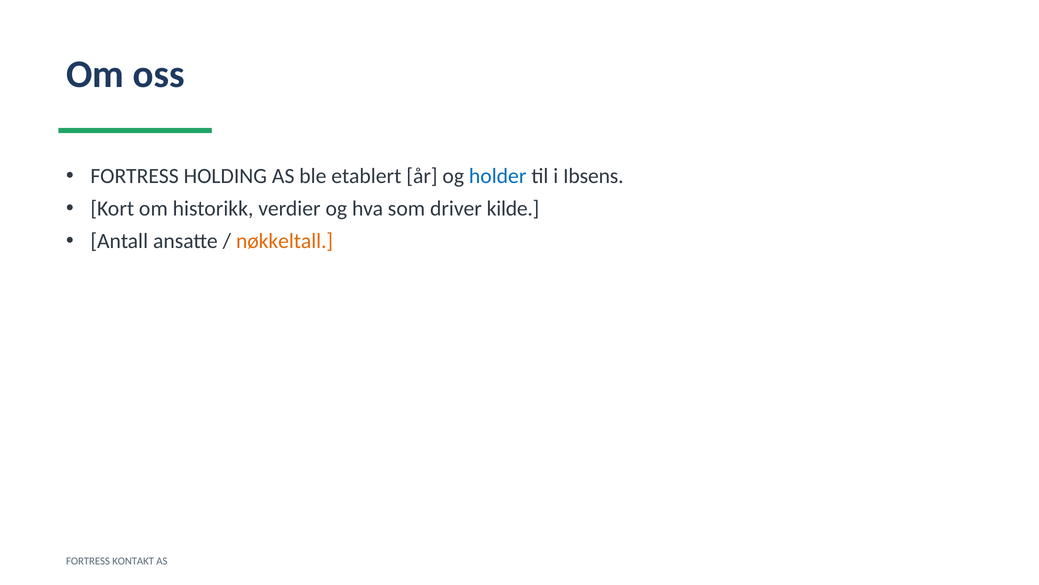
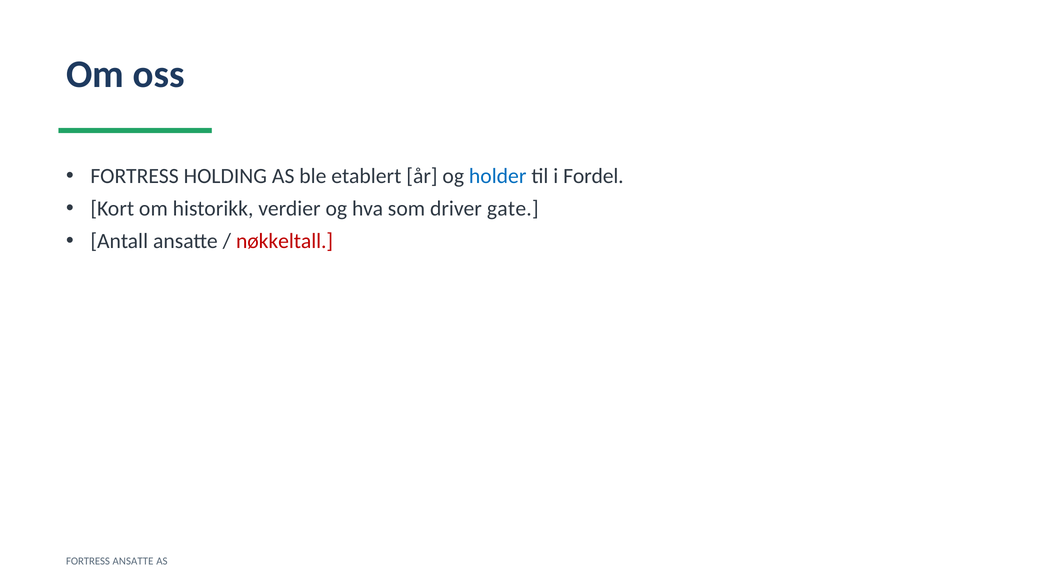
Ibsens: Ibsens -> Fordel
kilde: kilde -> gate
nøkkeltall colour: orange -> red
FORTRESS KONTAKT: KONTAKT -> ANSATTE
